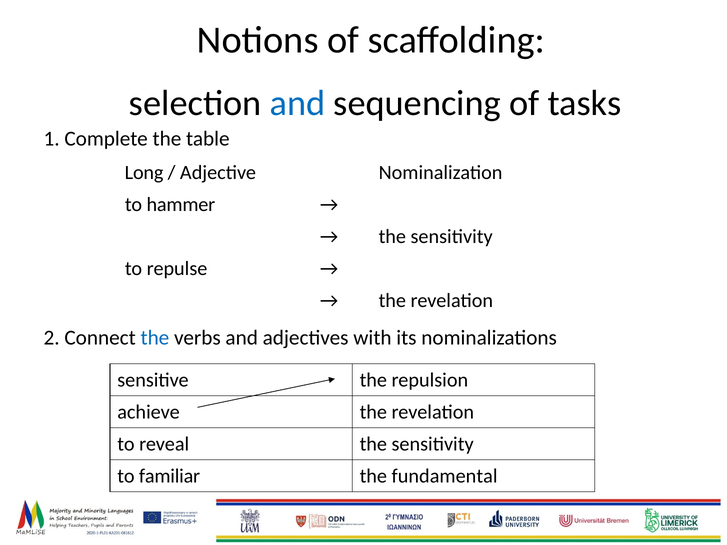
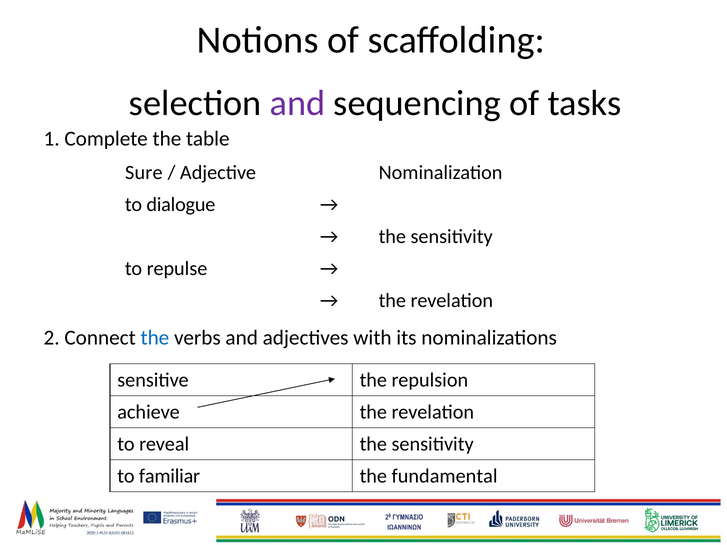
and at (297, 103) colour: blue -> purple
Long: Long -> Sure
hammer: hammer -> dialogue
